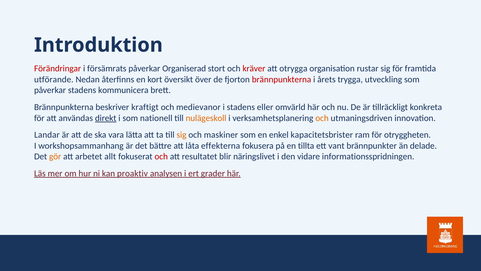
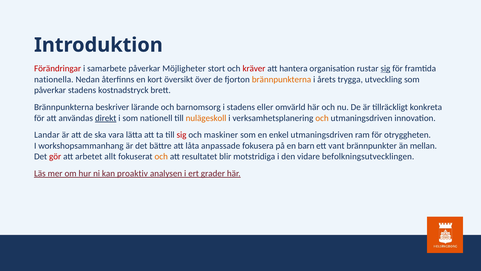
försämrats: försämrats -> samarbete
Organiserad: Organiserad -> Möjligheter
otrygga: otrygga -> hantera
sig at (385, 69) underline: none -> present
utförande: utförande -> nationella
brännpunkterna at (282, 79) colour: red -> orange
kommunicera: kommunicera -> kostnadstryck
kraftigt: kraftigt -> lärande
medievanor: medievanor -> barnomsorg
sig at (182, 135) colour: orange -> red
enkel kapacitetsbrister: kapacitetsbrister -> utmaningsdriven
effekterna: effekterna -> anpassade
tillta: tillta -> barn
delade: delade -> mellan
gör colour: orange -> red
och at (161, 156) colour: red -> orange
näringslivet: näringslivet -> motstridiga
informationsspridningen: informationsspridningen -> befolkningsutvecklingen
